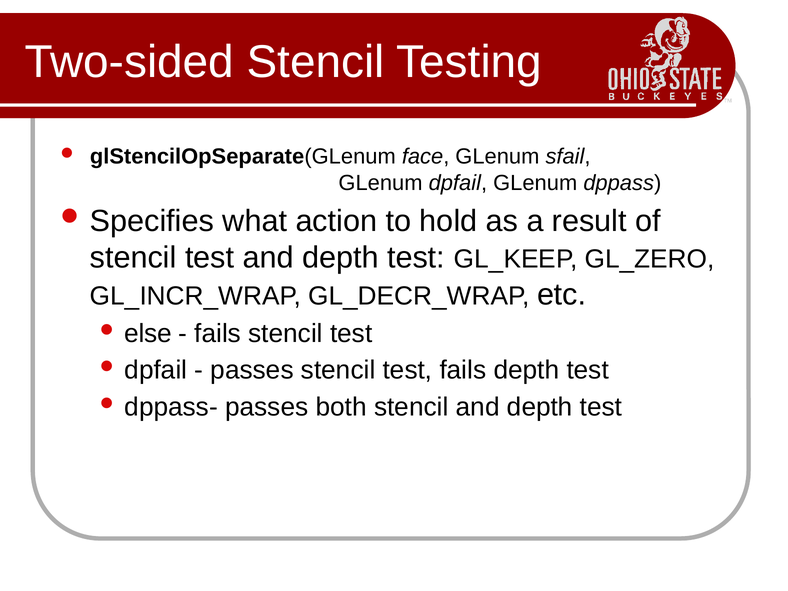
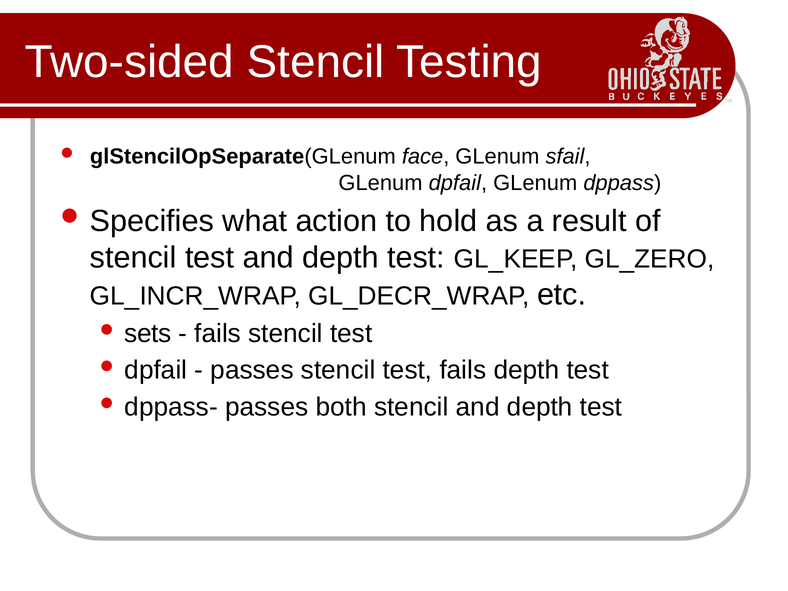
else: else -> sets
